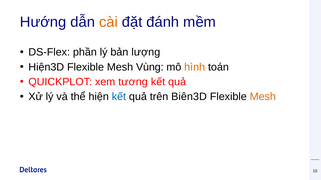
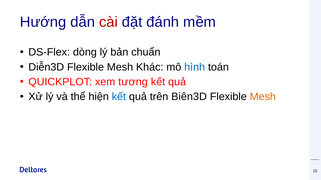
cài colour: orange -> red
phần: phần -> dòng
lượng: lượng -> chuẩn
Hiện3D: Hiện3D -> Diễn3D
Vùng: Vùng -> Khác
hình colour: orange -> blue
